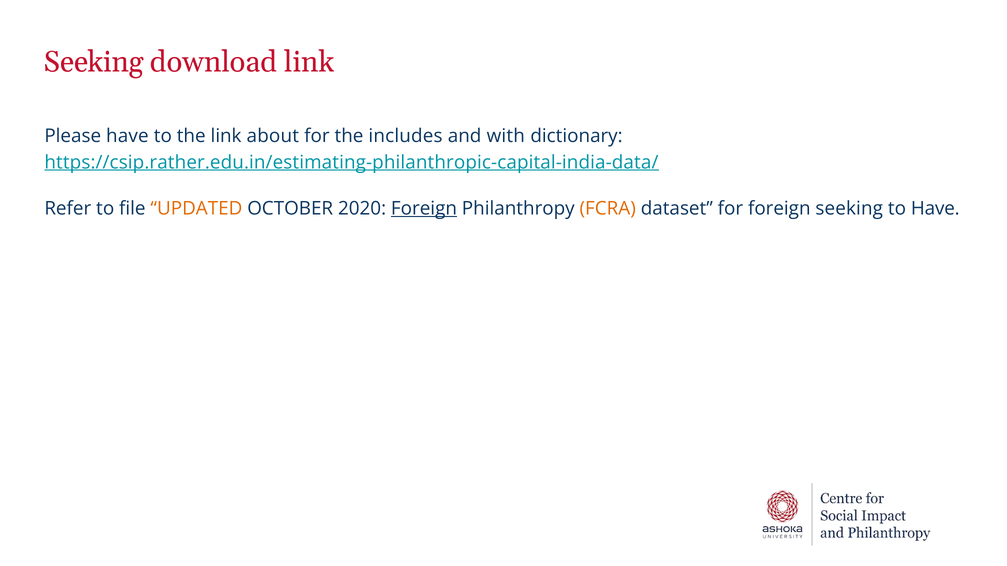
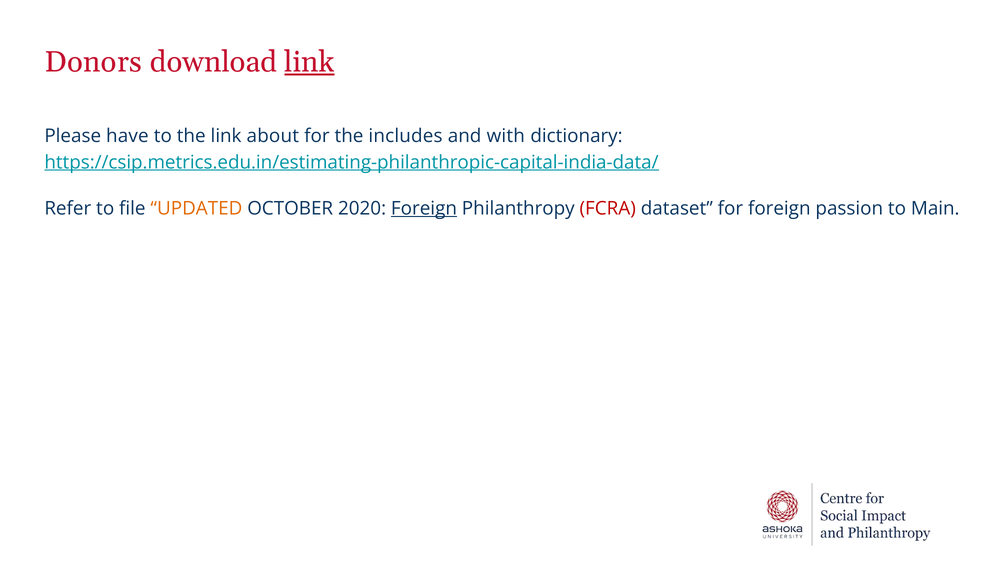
Seeking at (94, 62): Seeking -> Donors
link at (309, 62) underline: none -> present
https://csip.rather.edu.in/estimating-philanthropic-capital-india-data/: https://csip.rather.edu.in/estimating-philanthropic-capital-india-data/ -> https://csip.metrics.edu.in/estimating-philanthropic-capital-india-data/
FCRA colour: orange -> red
foreign seeking: seeking -> passion
to Have: Have -> Main
